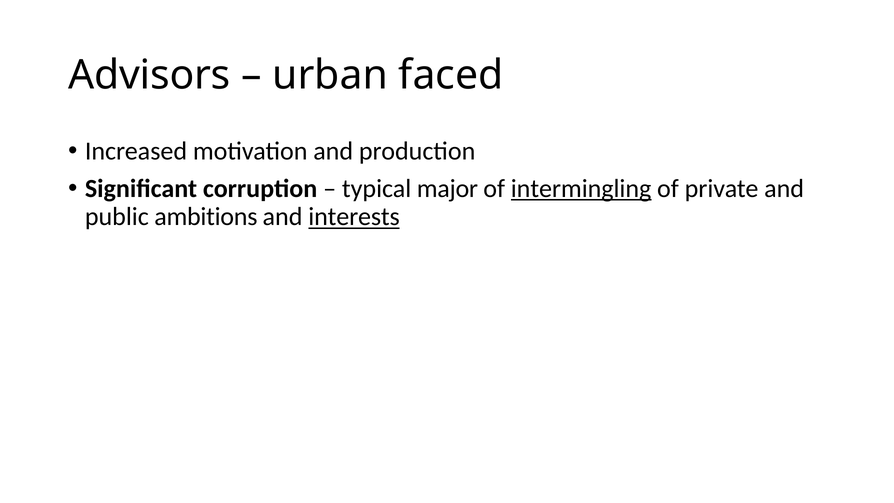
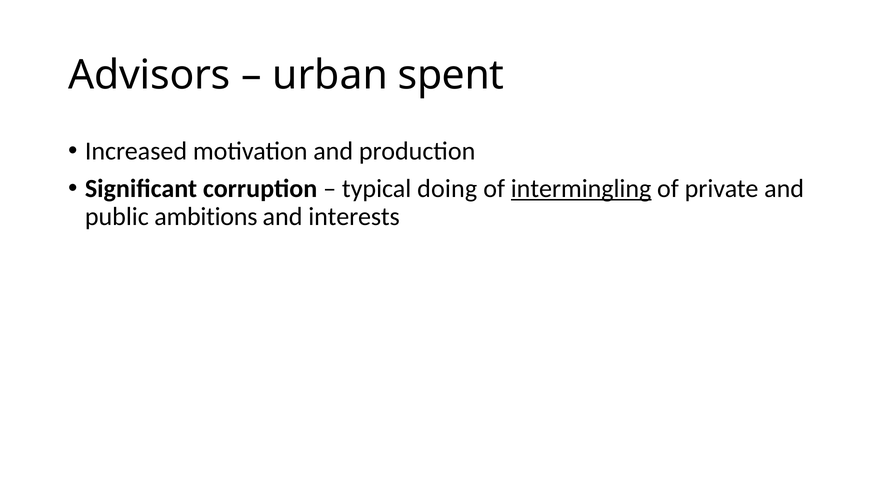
faced: faced -> spent
major: major -> doing
interests underline: present -> none
